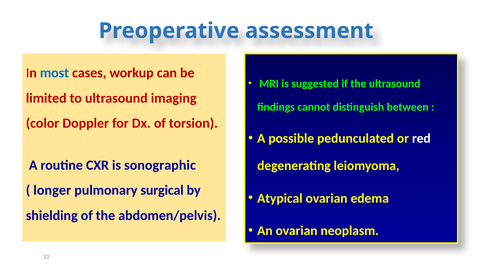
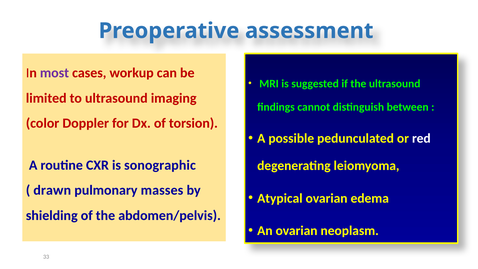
most colour: blue -> purple
longer: longer -> drawn
surgical: surgical -> masses
